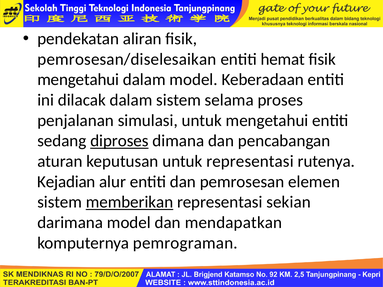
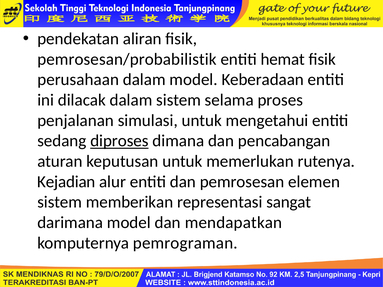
pemrosesan/diselesaikan: pemrosesan/diselesaikan -> pemrosesan/probabilistik
mengetahui at (78, 80): mengetahui -> perusahaan
untuk representasi: representasi -> memerlukan
memberikan underline: present -> none
sekian: sekian -> sangat
